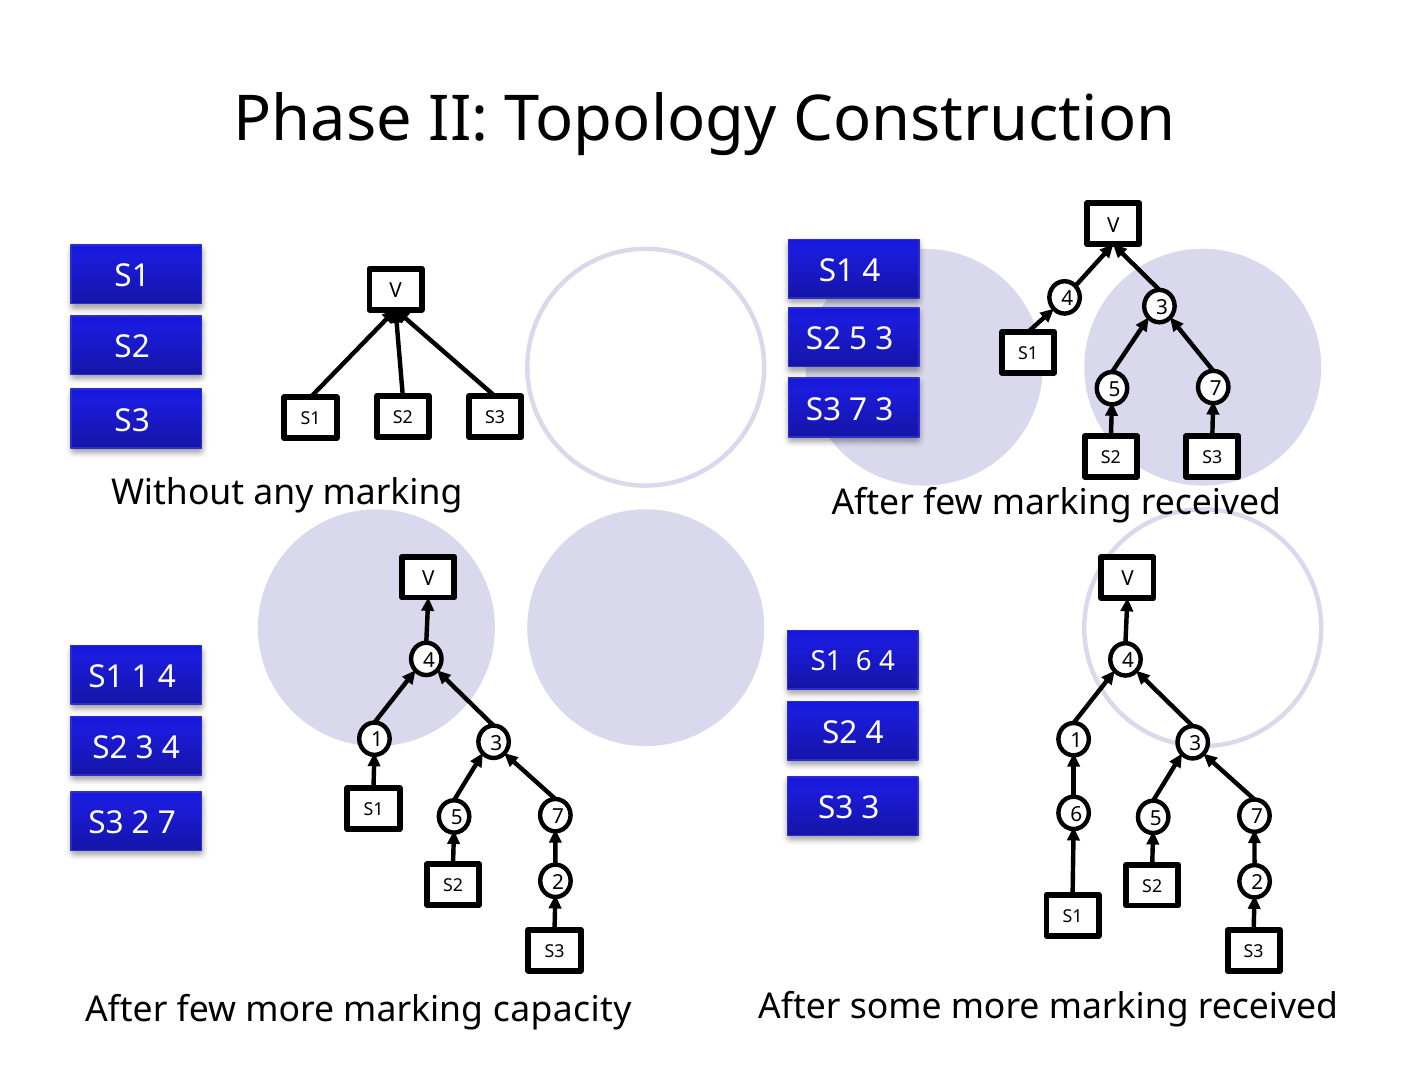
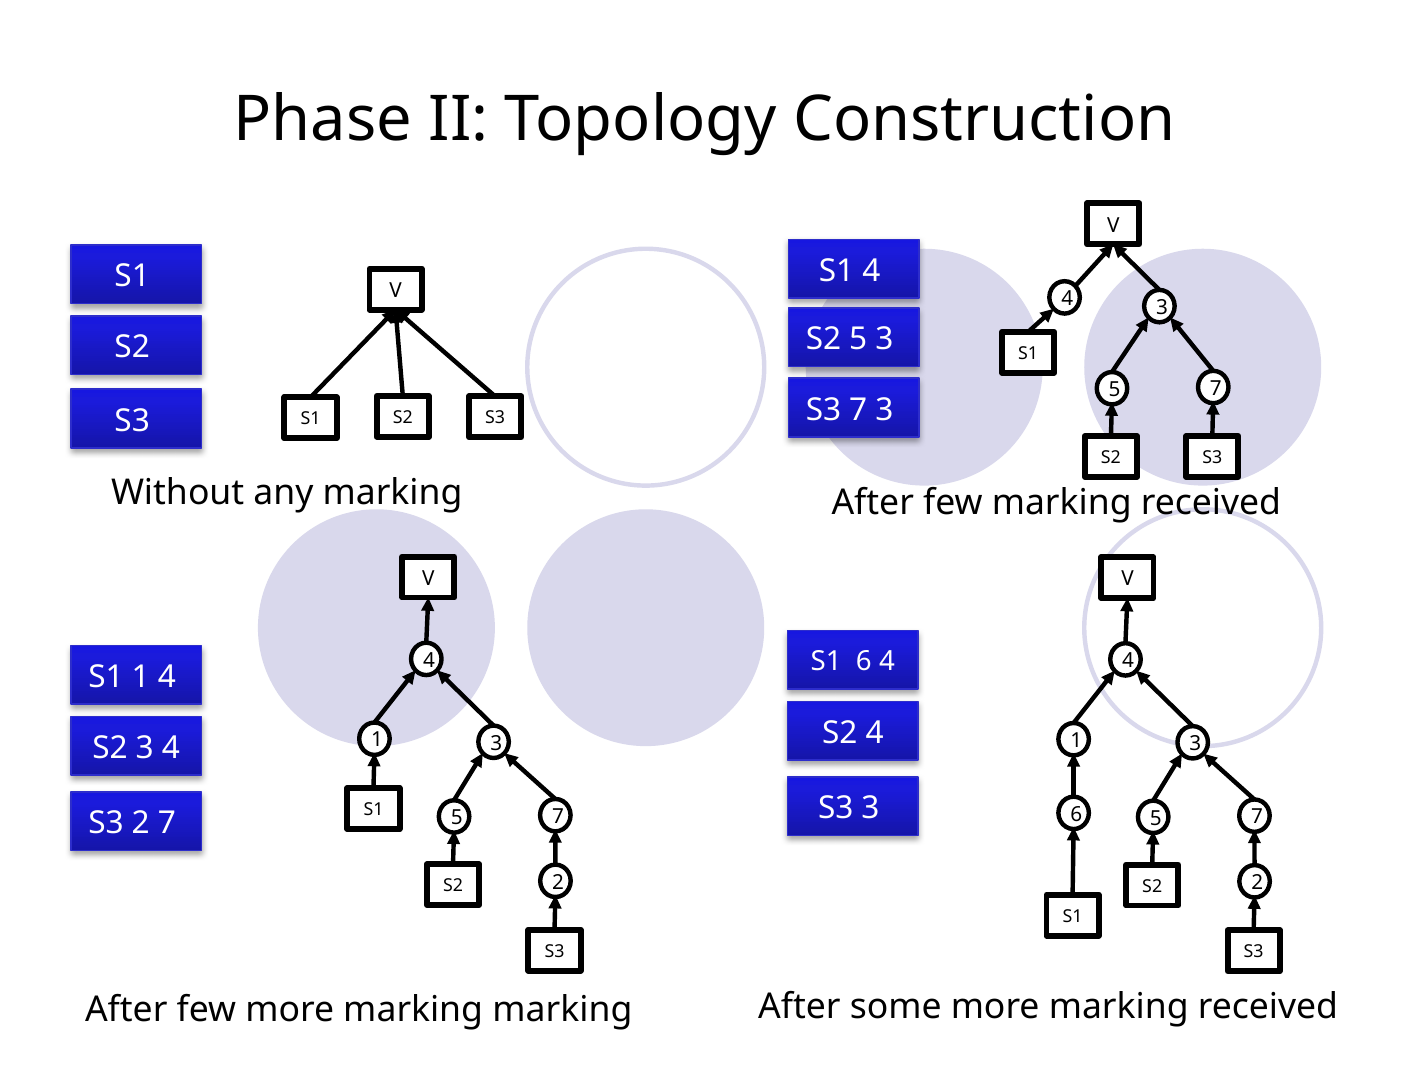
marking capacity: capacity -> marking
